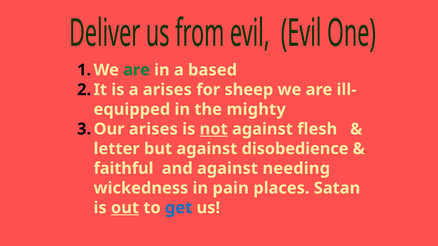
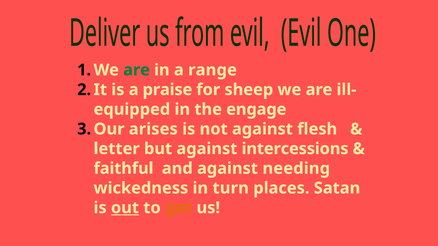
based: based -> range
a arises: arises -> praise
mighty: mighty -> engage
not underline: present -> none
disobedience: disobedience -> intercessions
pain: pain -> turn
get colour: blue -> orange
